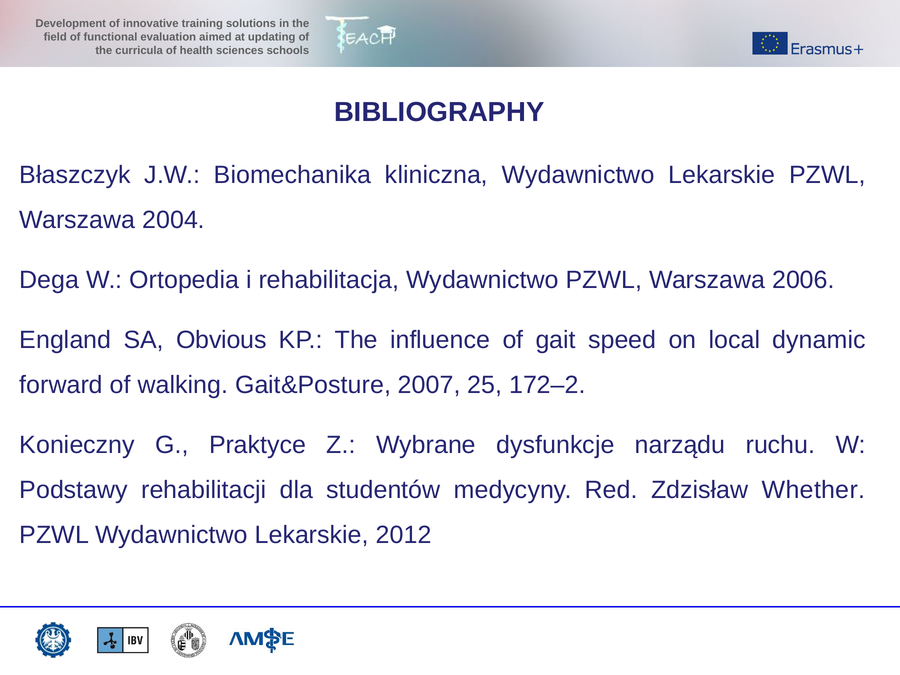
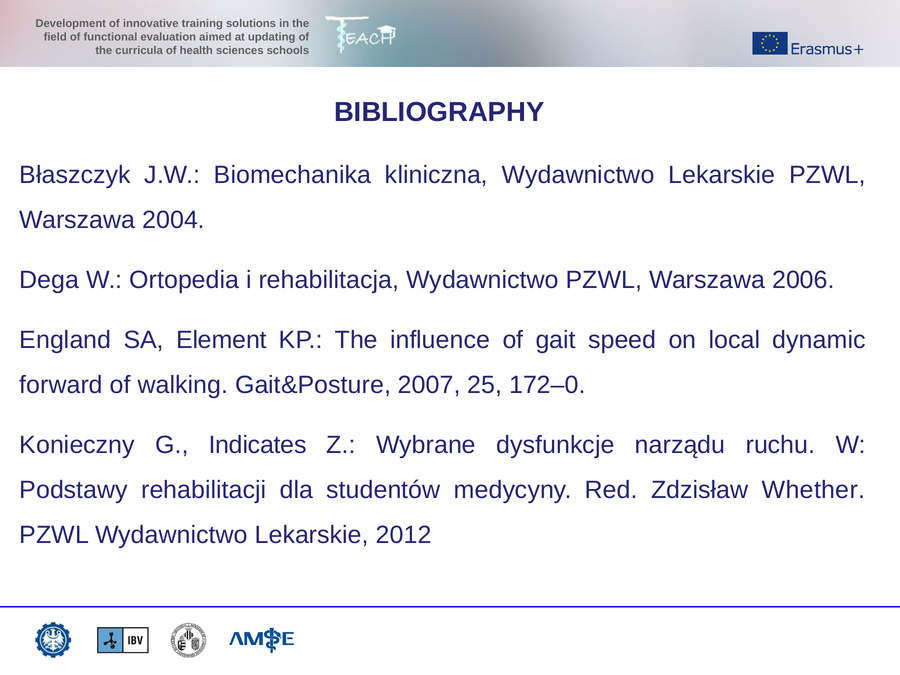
Obvious: Obvious -> Element
172–2: 172–2 -> 172–0
Praktyce: Praktyce -> Indicates
